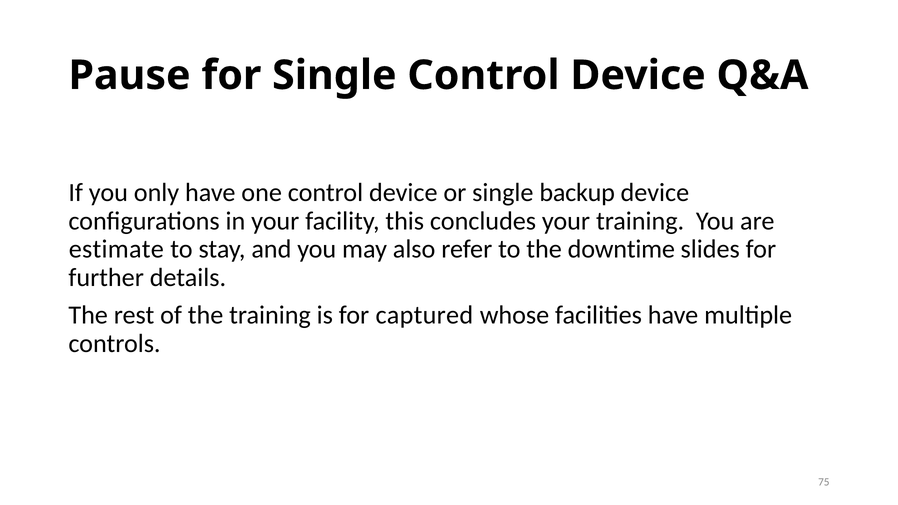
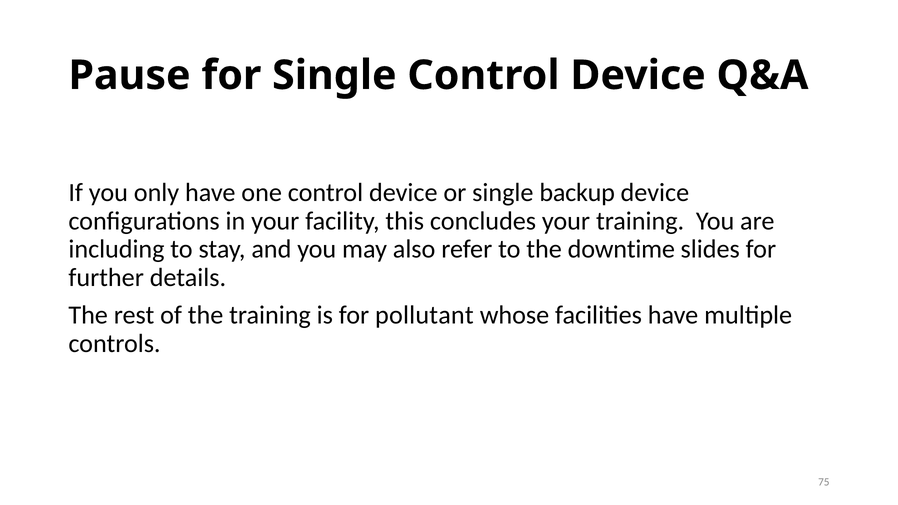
estimate: estimate -> including
captured: captured -> pollutant
